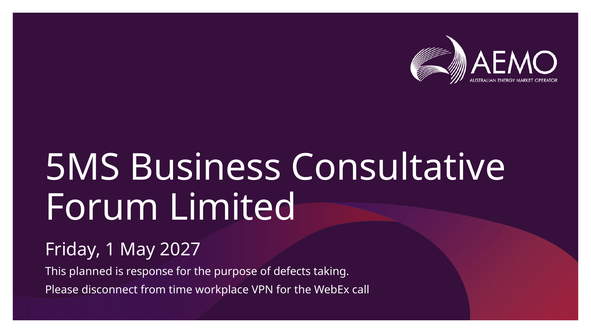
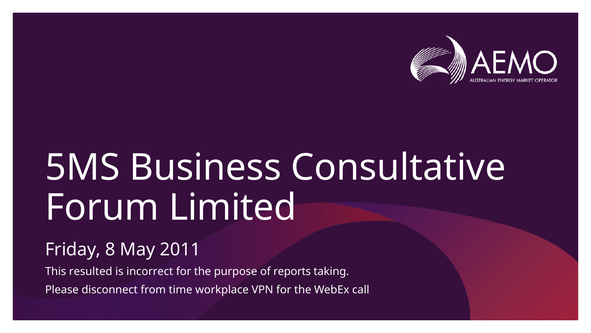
1: 1 -> 8
2027: 2027 -> 2011
planned: planned -> resulted
response: response -> incorrect
defects: defects -> reports
